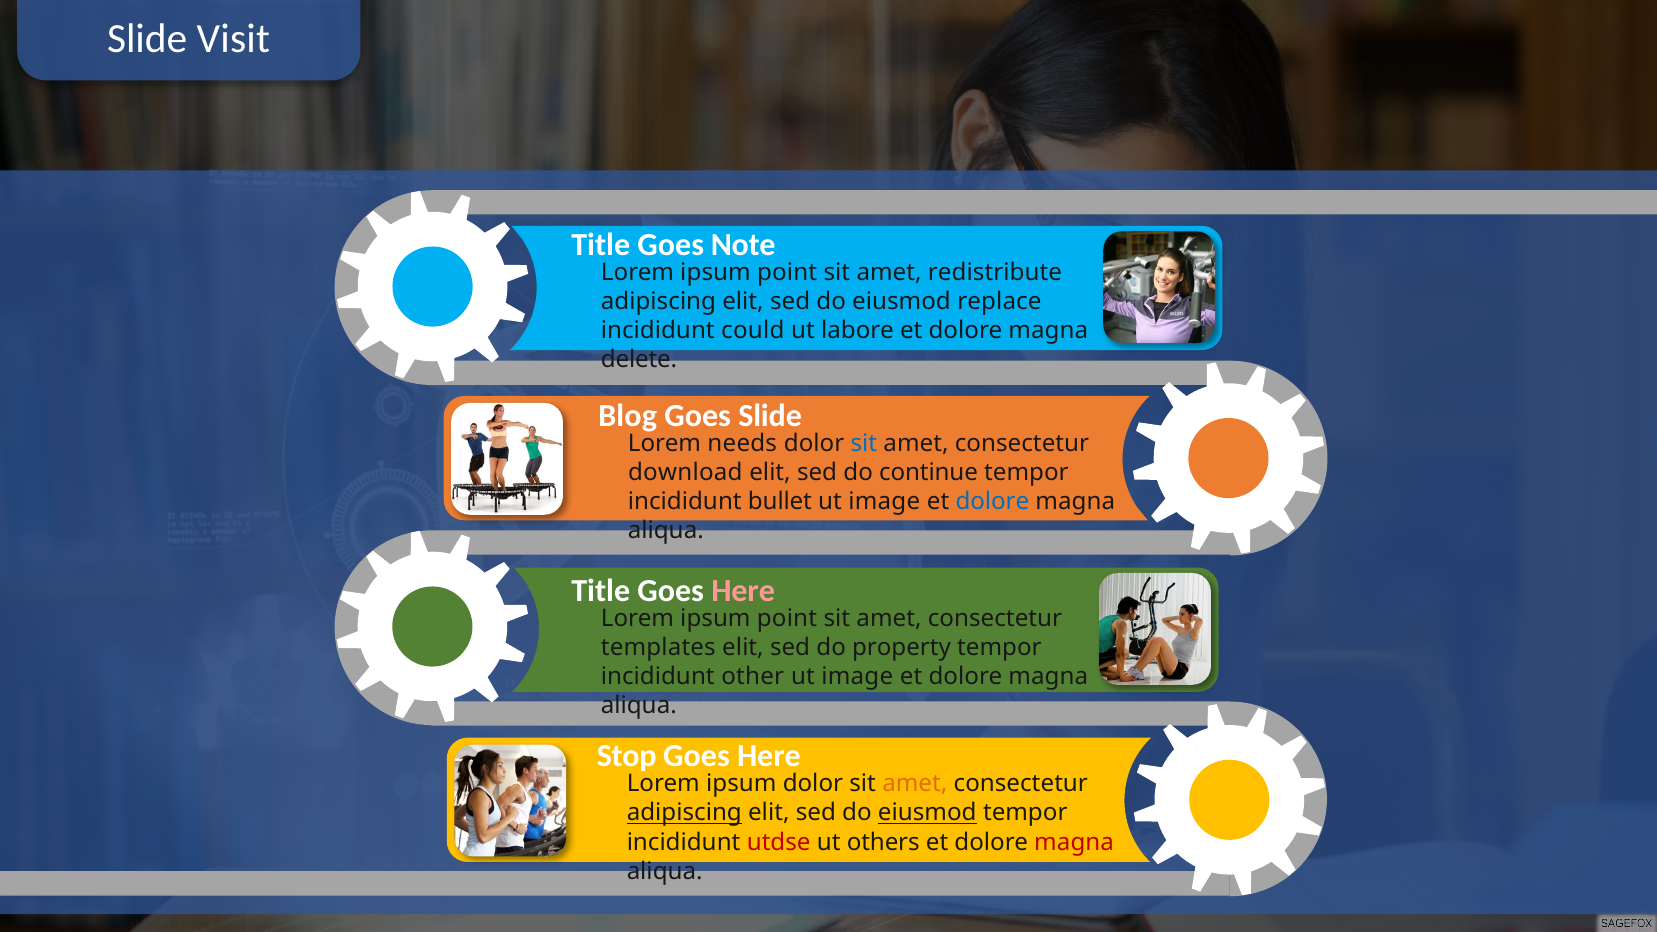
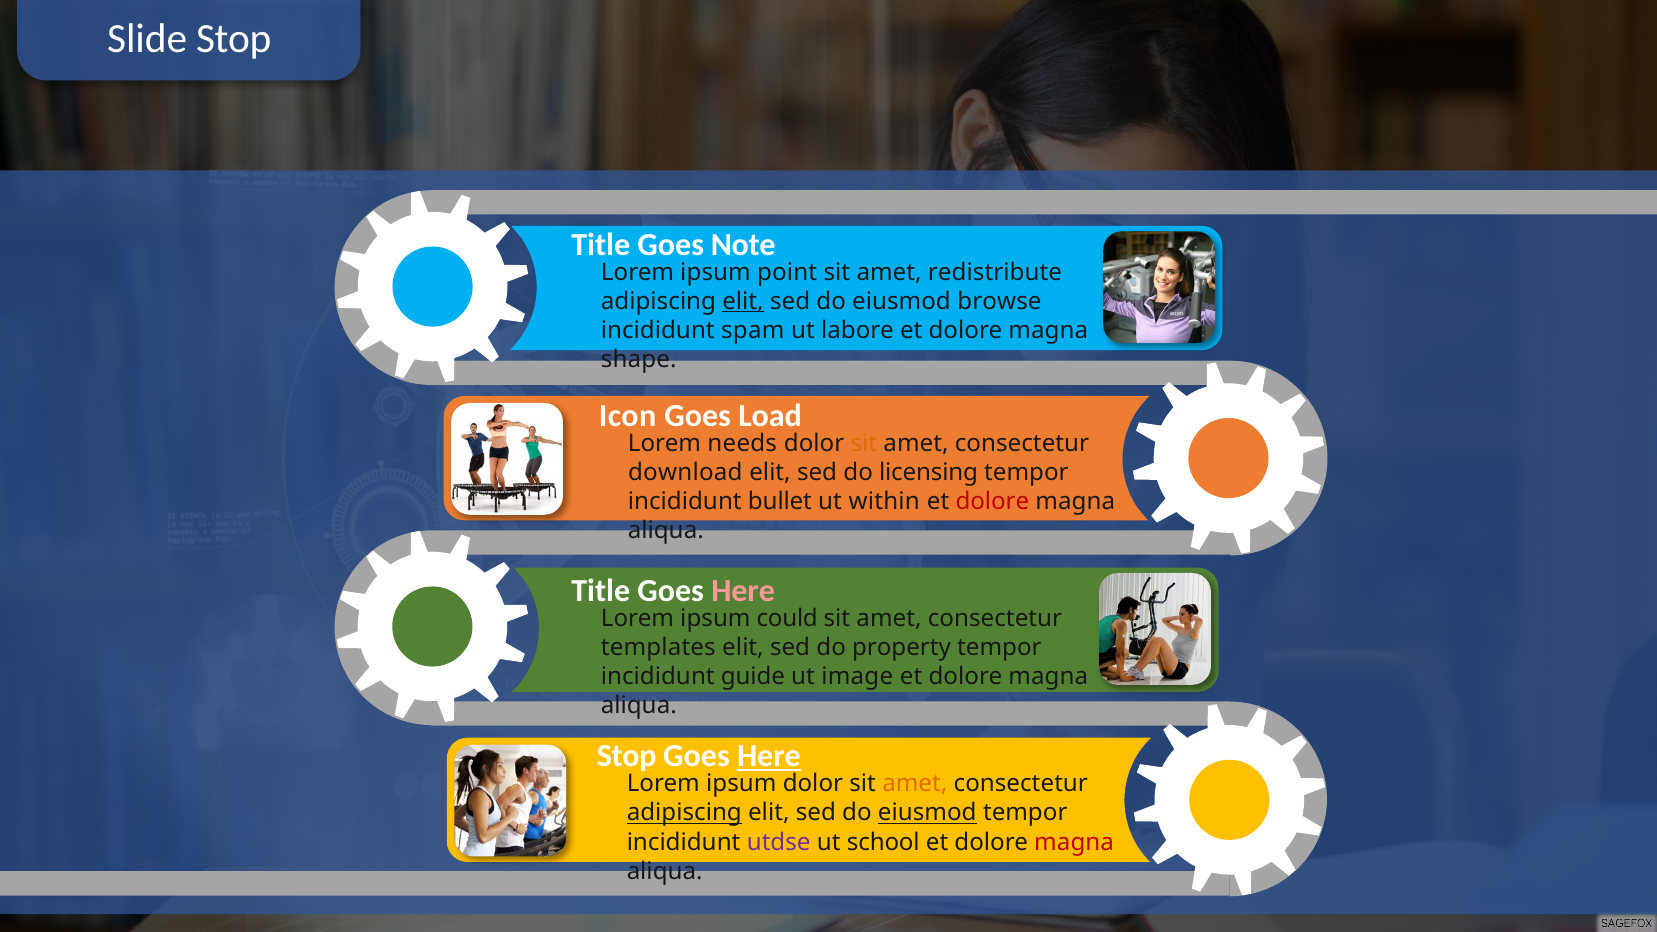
Slide Visit: Visit -> Stop
elit at (743, 301) underline: none -> present
replace: replace -> browse
could: could -> spam
delete: delete -> shape
Blog: Blog -> Icon
Goes Slide: Slide -> Load
sit at (864, 444) colour: blue -> orange
continue: continue -> licensing
image at (884, 502): image -> within
dolore at (992, 502) colour: blue -> red
point at (787, 618): point -> could
other: other -> guide
Here at (769, 756) underline: none -> present
utdse colour: red -> purple
others: others -> school
